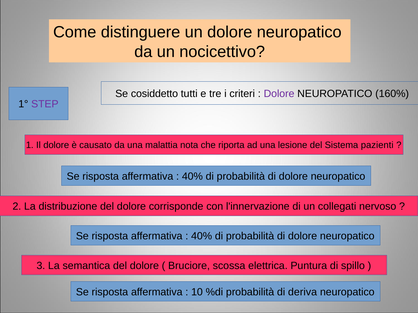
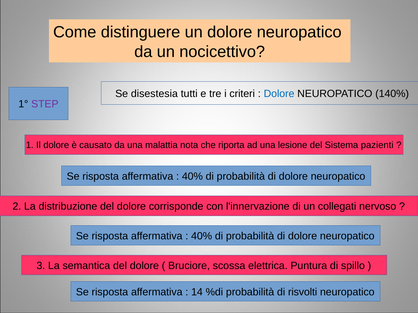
cosiddetto: cosiddetto -> disestesia
Dolore at (279, 94) colour: purple -> blue
160%: 160% -> 140%
10: 10 -> 14
deriva: deriva -> risvolti
